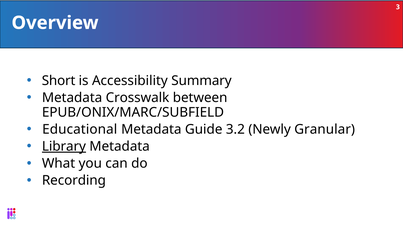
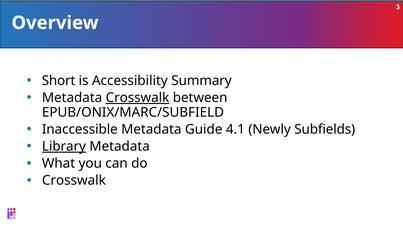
Crosswalk at (138, 98) underline: none -> present
Educational: Educational -> Inaccessible
3.2: 3.2 -> 4.1
Granular: Granular -> Subfields
Recording at (74, 180): Recording -> Crosswalk
